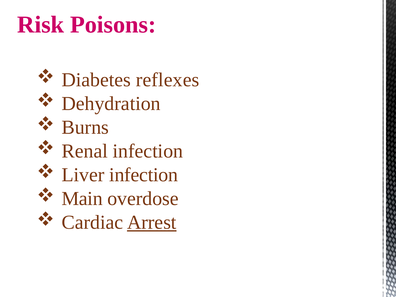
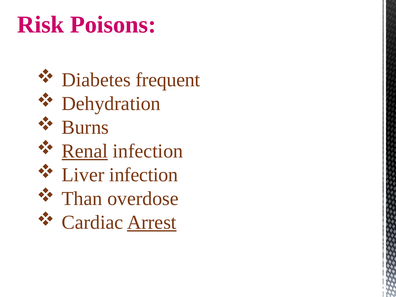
reflexes: reflexes -> frequent
Renal underline: none -> present
Main: Main -> Than
